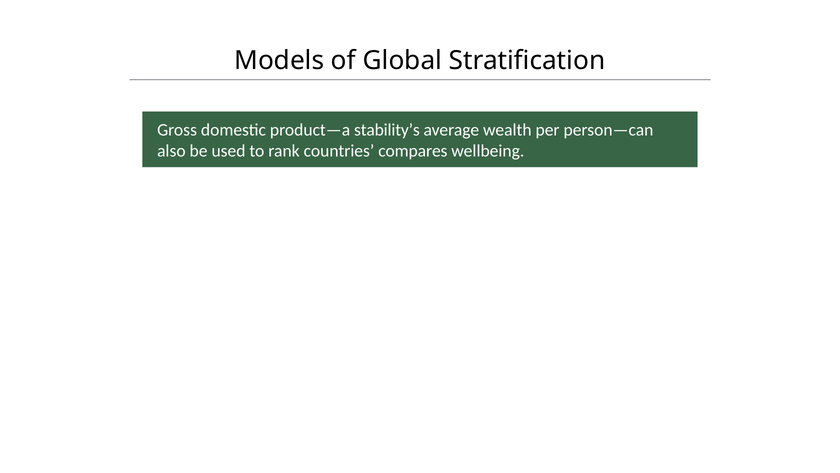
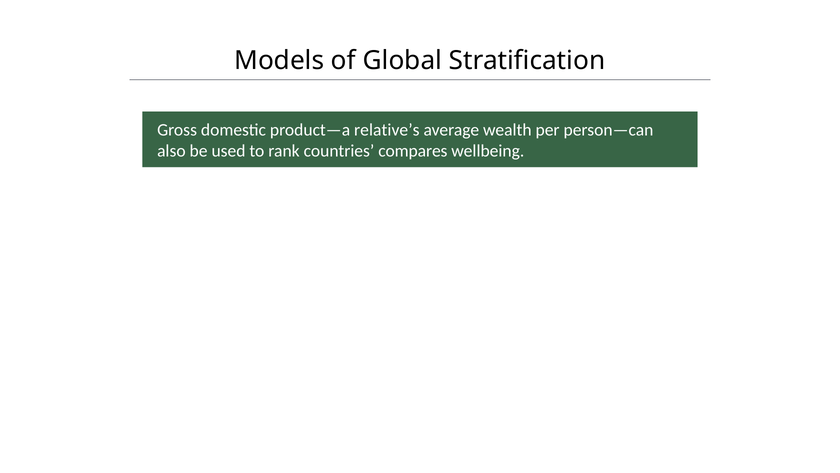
stability’s: stability’s -> relative’s
